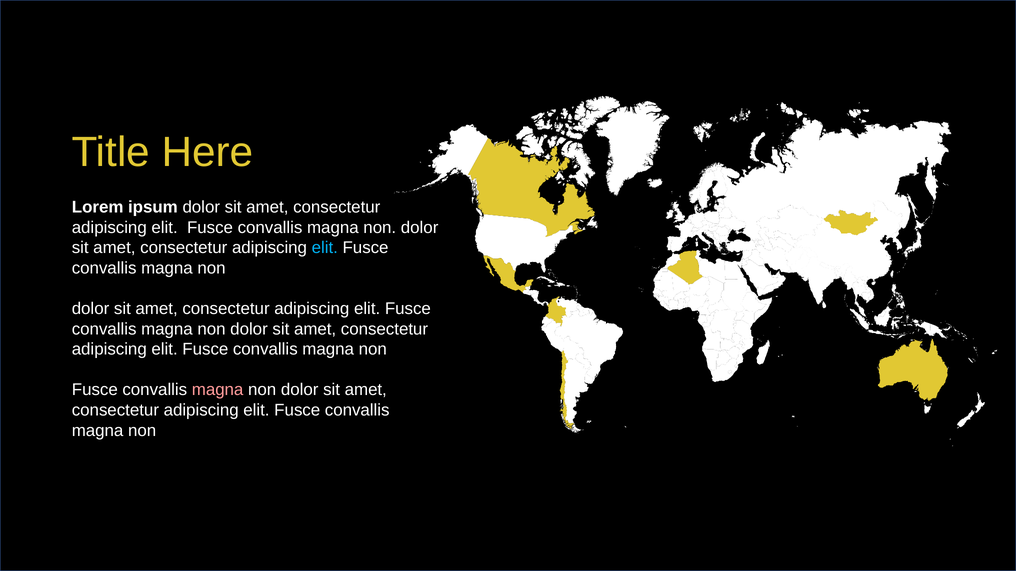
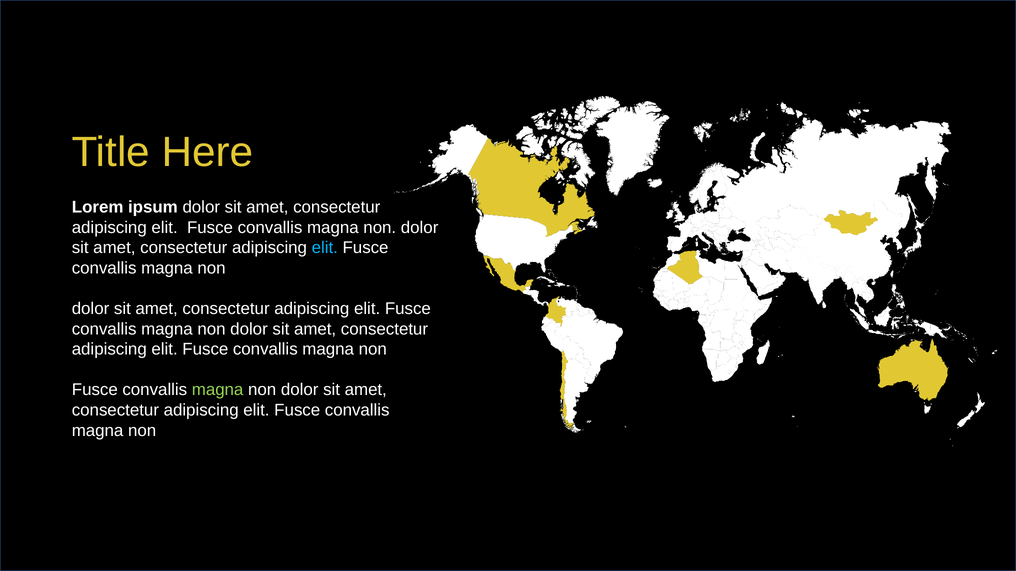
magna at (218, 390) colour: pink -> light green
